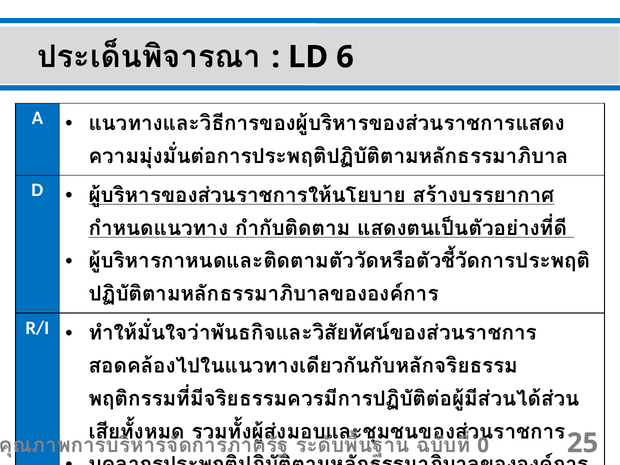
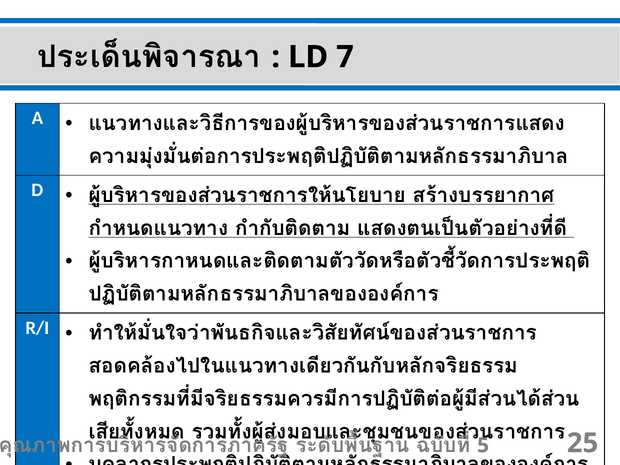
6: 6 -> 7
0: 0 -> 5
